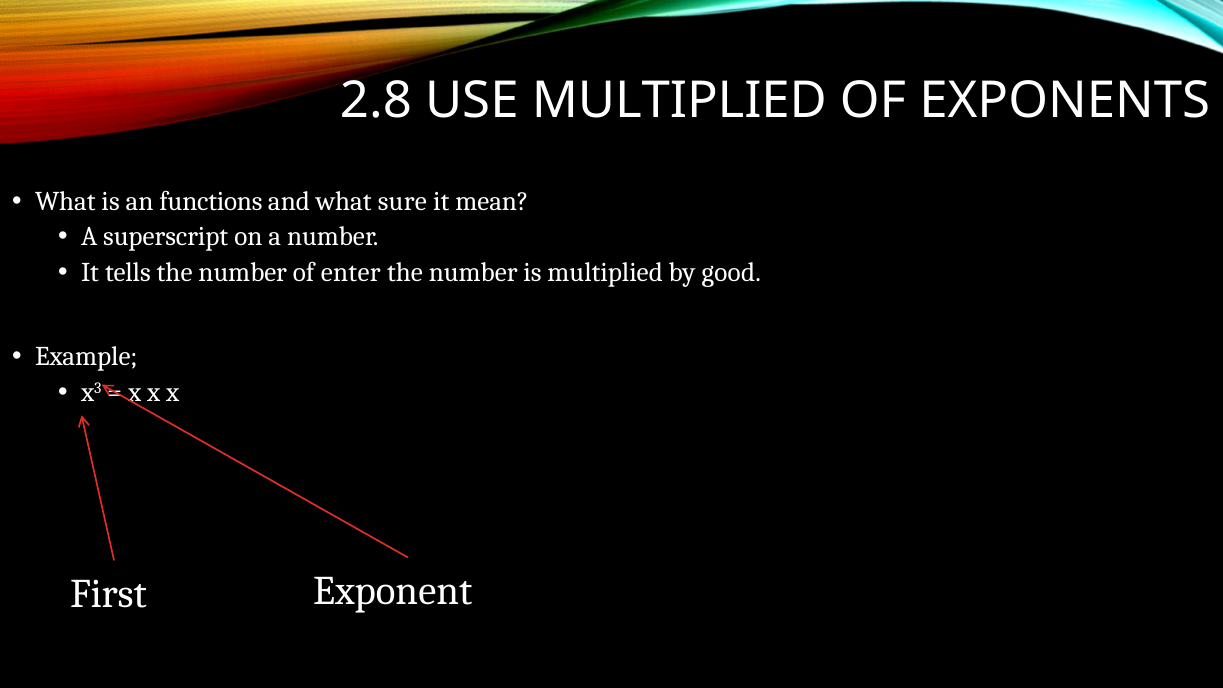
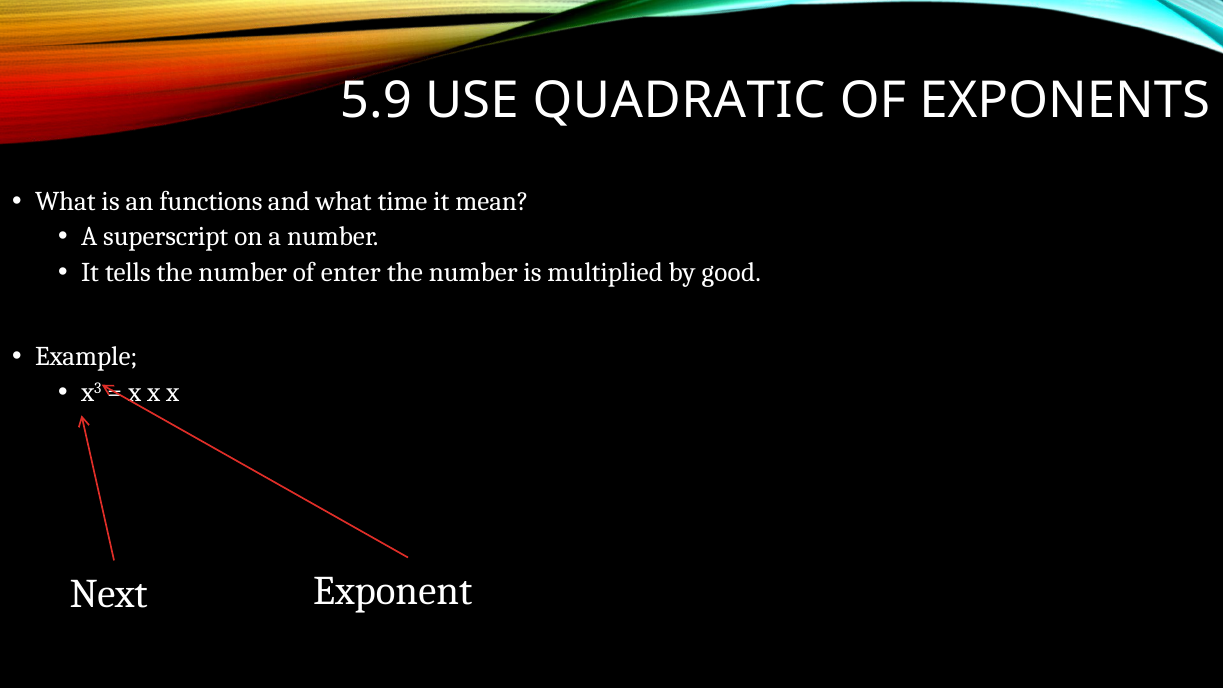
2.8: 2.8 -> 5.9
USE MULTIPLIED: MULTIPLIED -> QUADRATIC
sure: sure -> time
First: First -> Next
